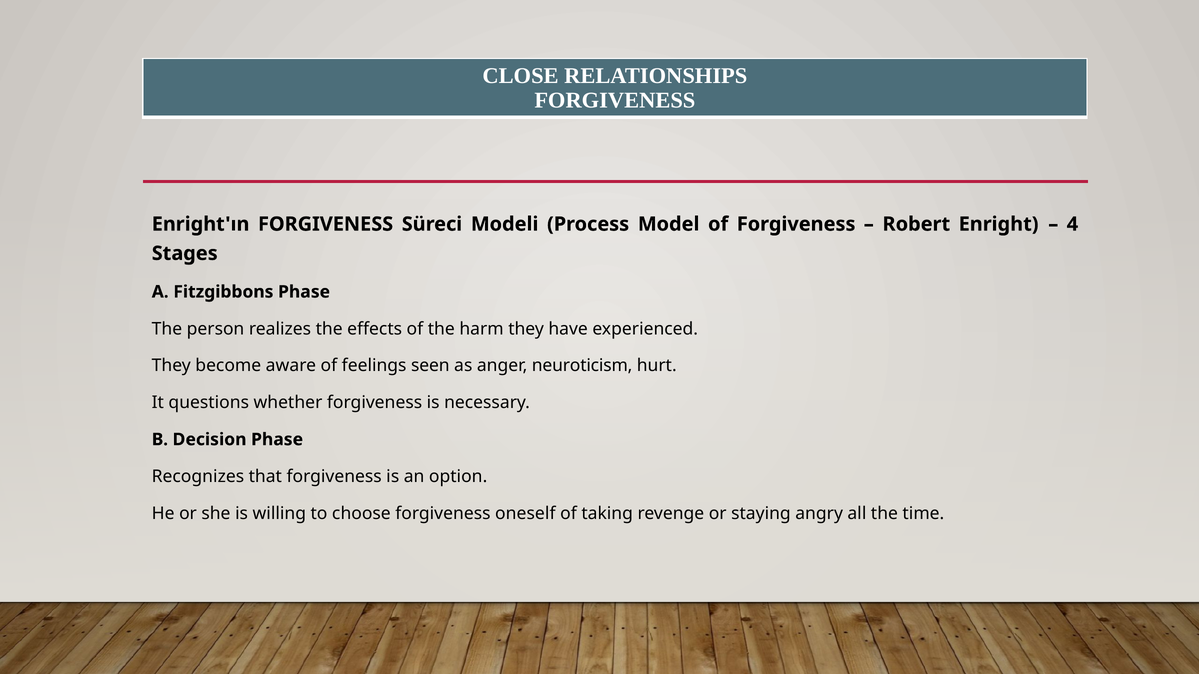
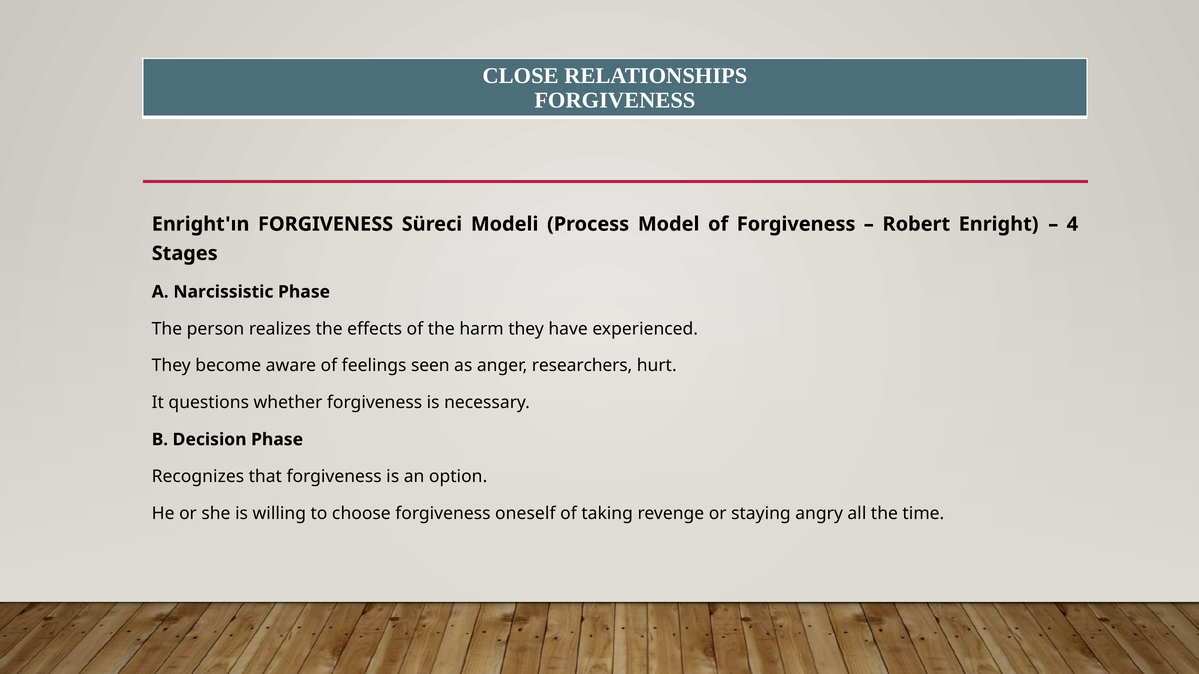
Fitzgibbons: Fitzgibbons -> Narcissistic
neuroticism: neuroticism -> researchers
